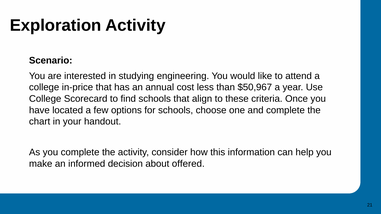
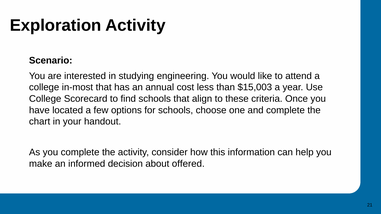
in-price: in-price -> in-most
$50,967: $50,967 -> $15,003
